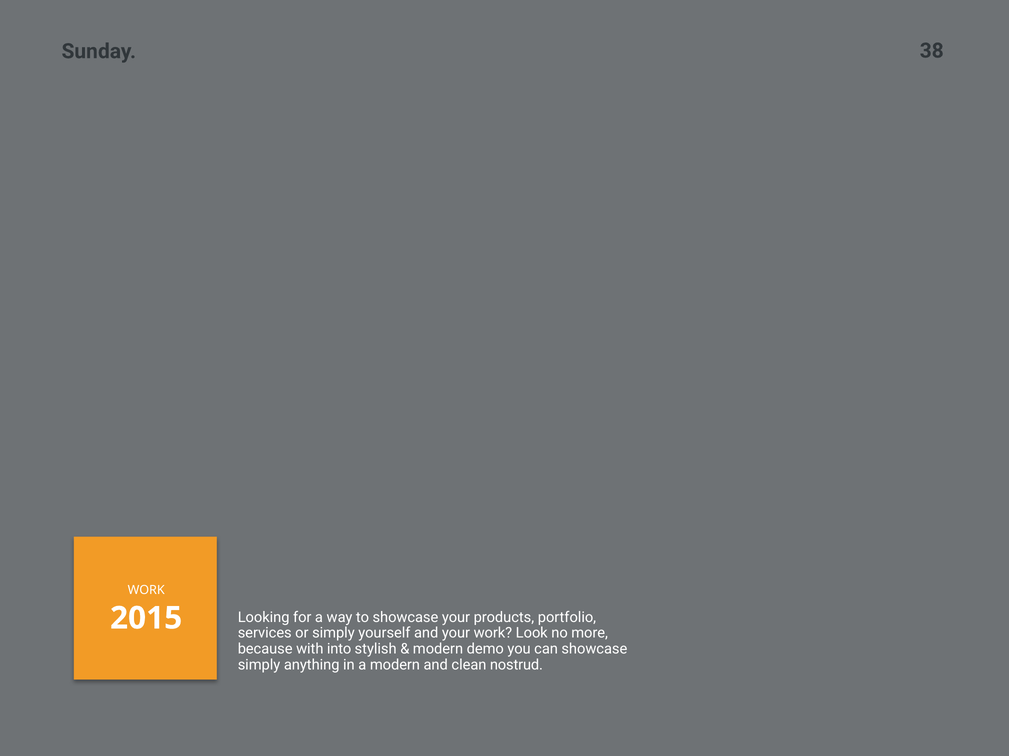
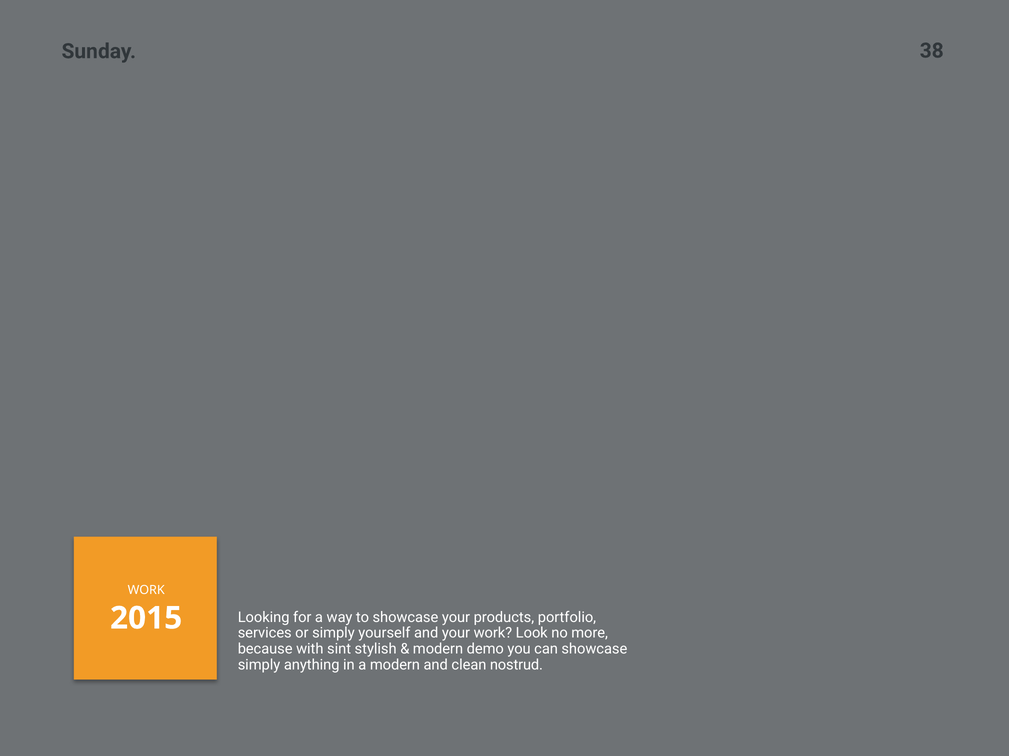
into: into -> sint
